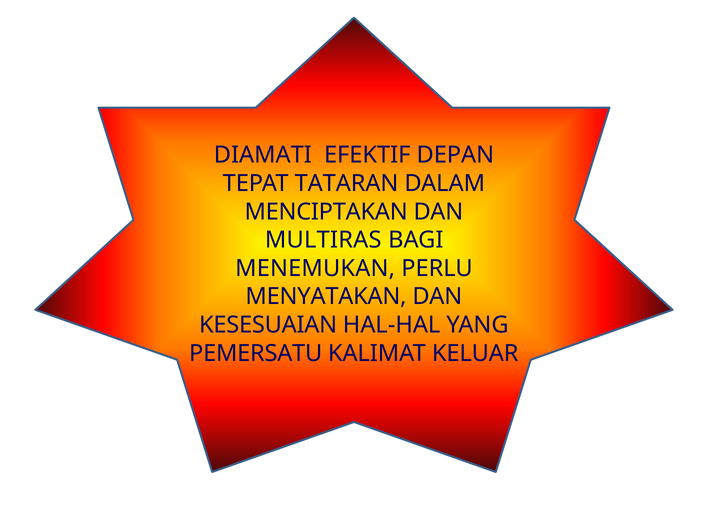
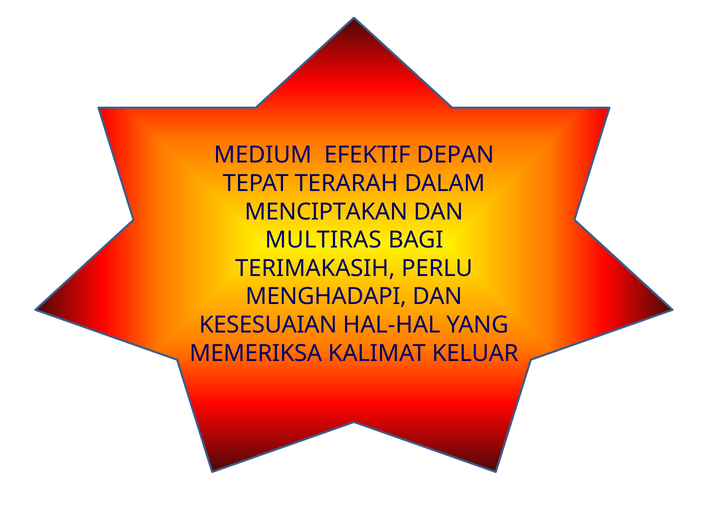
DIAMATI: DIAMATI -> MEDIUM
TATARAN: TATARAN -> TERARAH
MENEMUKAN: MENEMUKAN -> TERIMAKASIH
MENYATAKAN: MENYATAKAN -> MENGHADAPI
PEMERSATU: PEMERSATU -> MEMERIKSA
